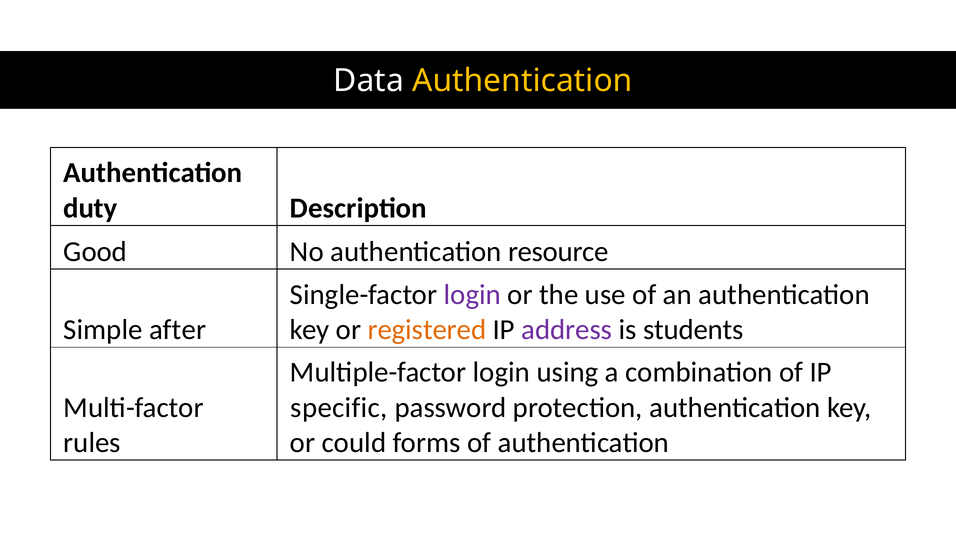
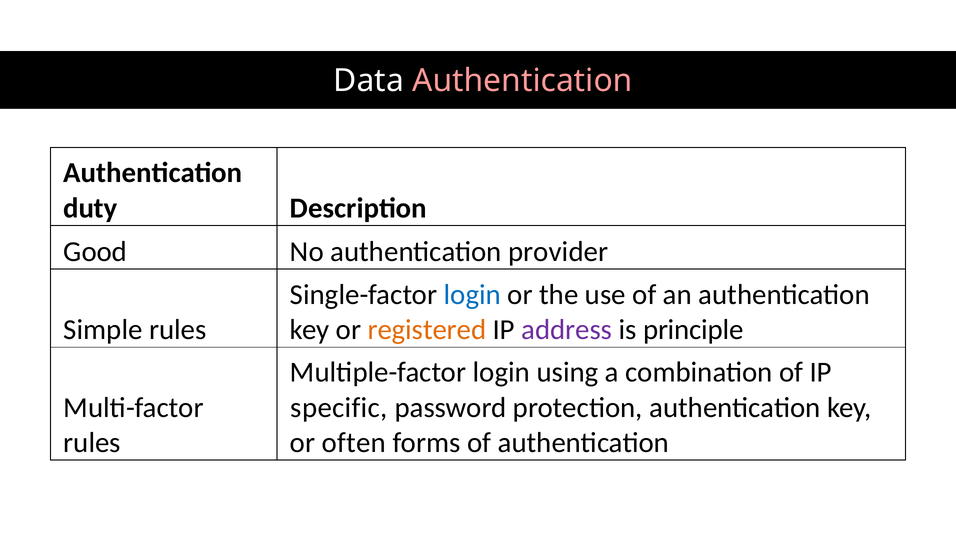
Authentication at (522, 81) colour: yellow -> pink
resource: resource -> provider
login at (472, 295) colour: purple -> blue
Simple after: after -> rules
students: students -> principle
could: could -> often
